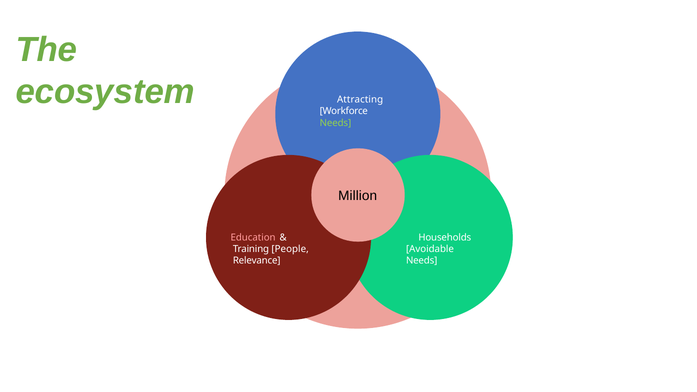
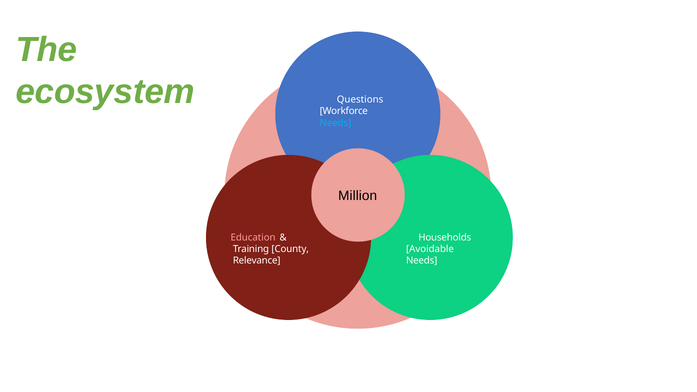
Attracting: Attracting -> Questions
Needs at (335, 123) colour: light green -> light blue
People: People -> County
